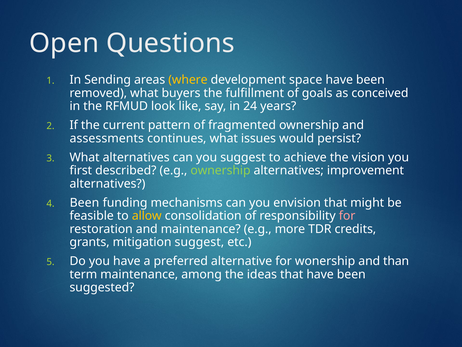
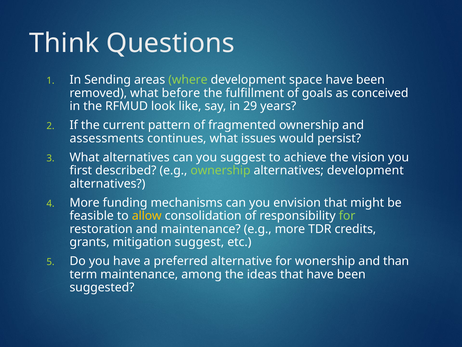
Open: Open -> Think
where colour: yellow -> light green
buyers: buyers -> before
24: 24 -> 29
alternatives improvement: improvement -> development
Been at (84, 202): Been -> More
for at (347, 216) colour: pink -> light green
